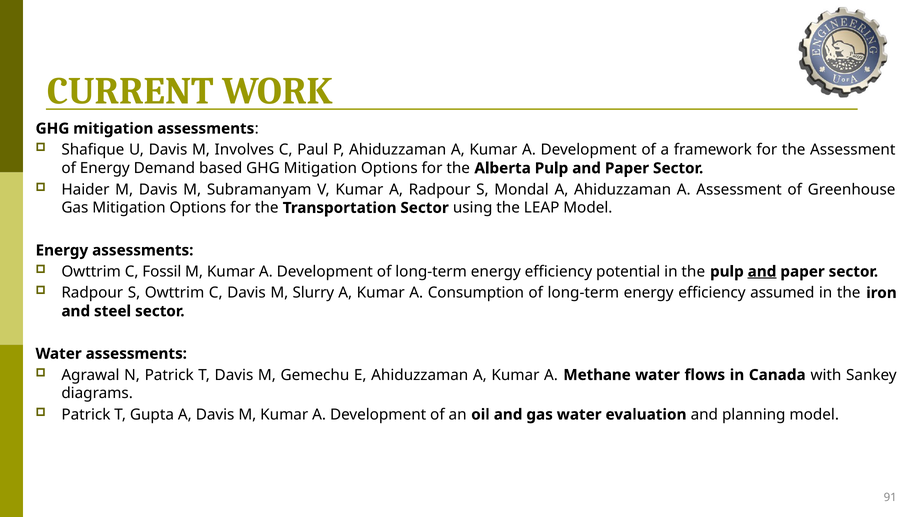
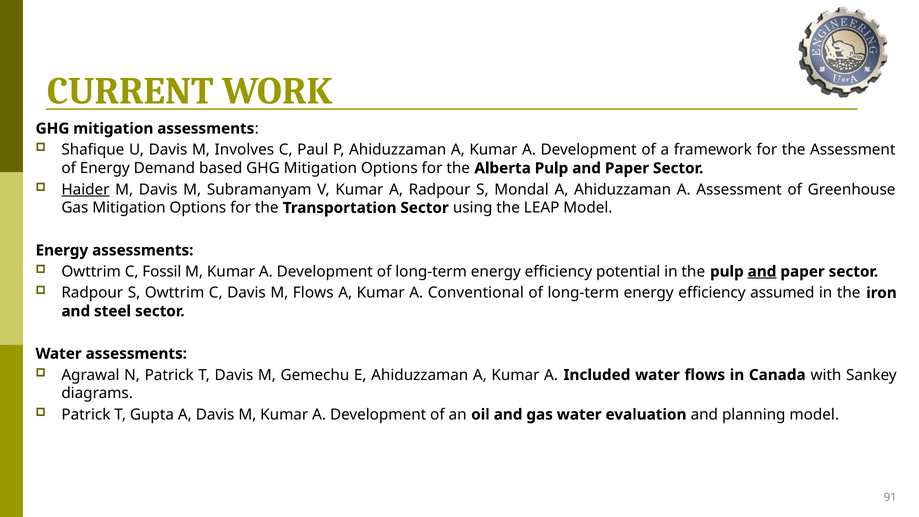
Haider underline: none -> present
M Slurry: Slurry -> Flows
Consumption: Consumption -> Conventional
Methane: Methane -> Included
